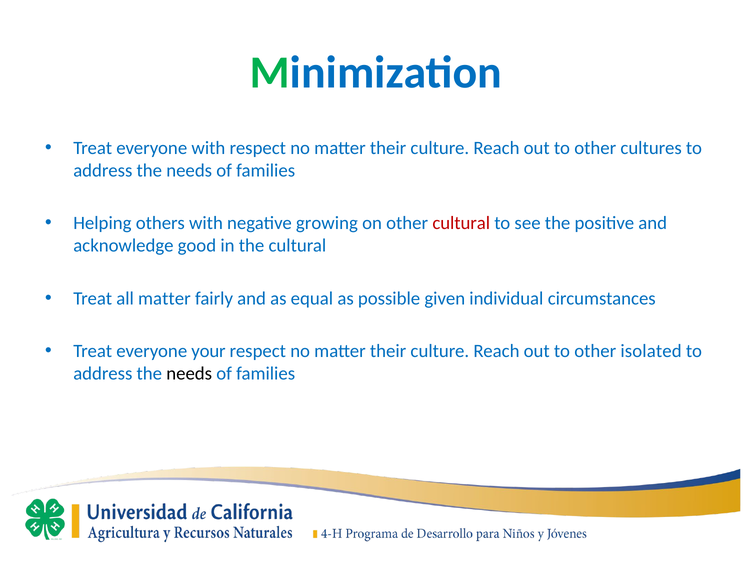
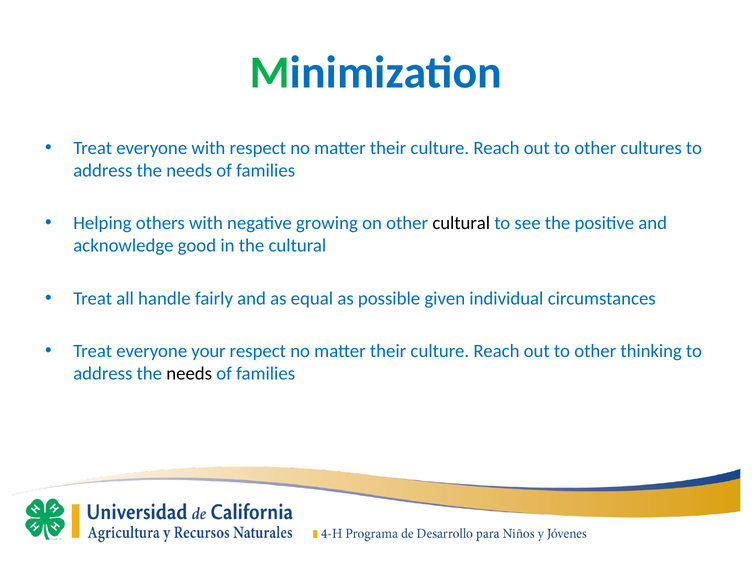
cultural at (461, 223) colour: red -> black
all matter: matter -> handle
isolated: isolated -> thinking
